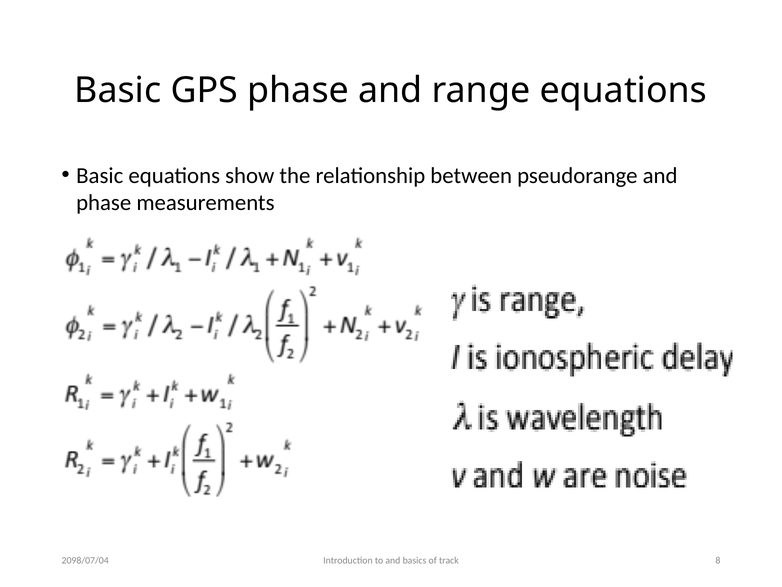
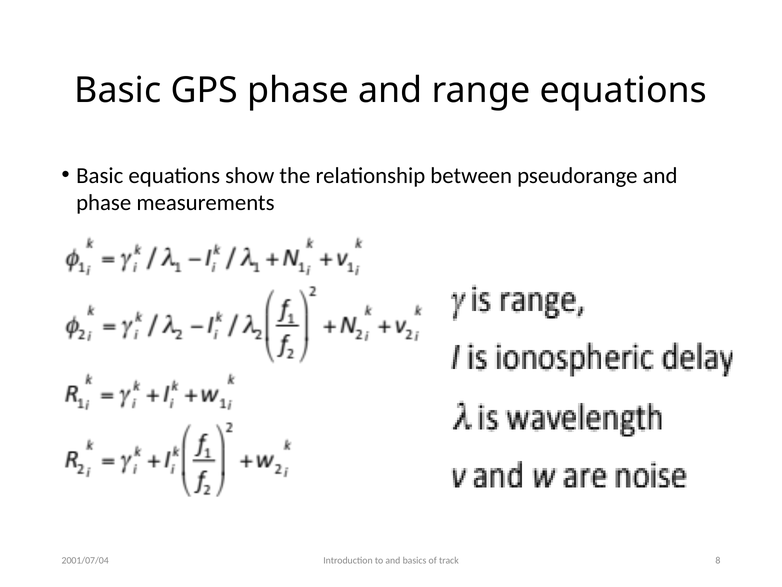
2098/07/04: 2098/07/04 -> 2001/07/04
